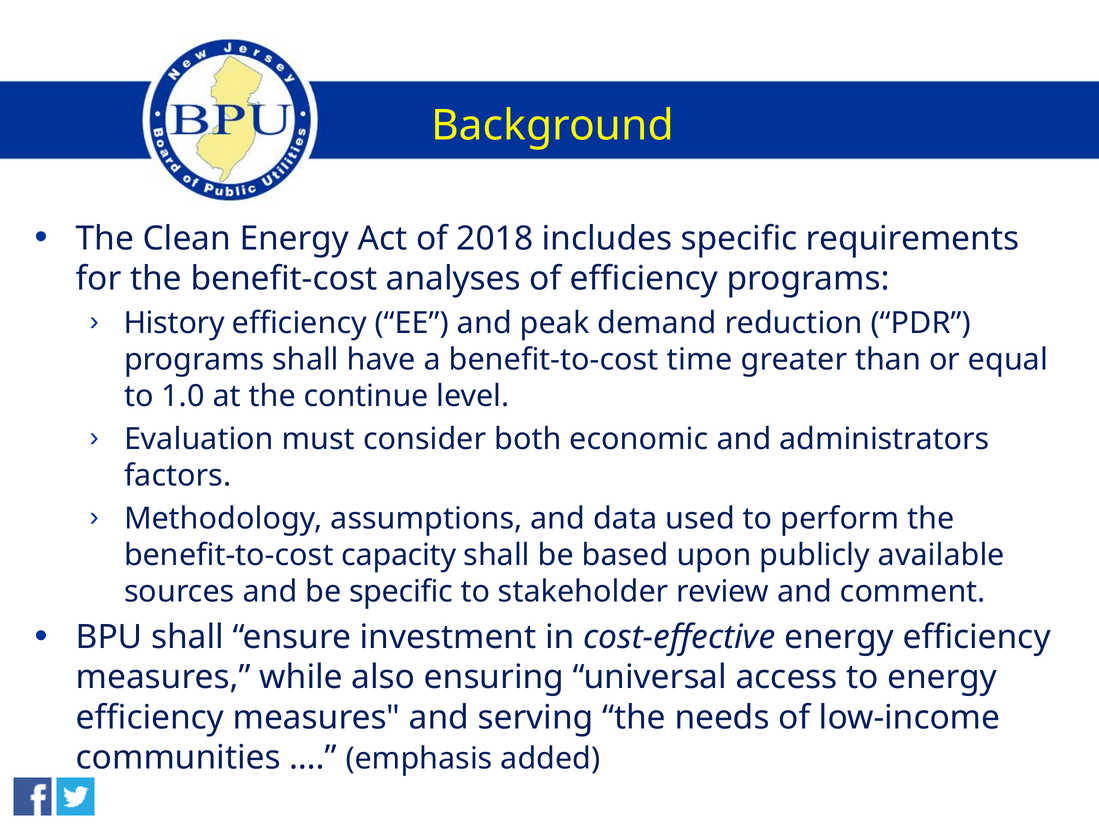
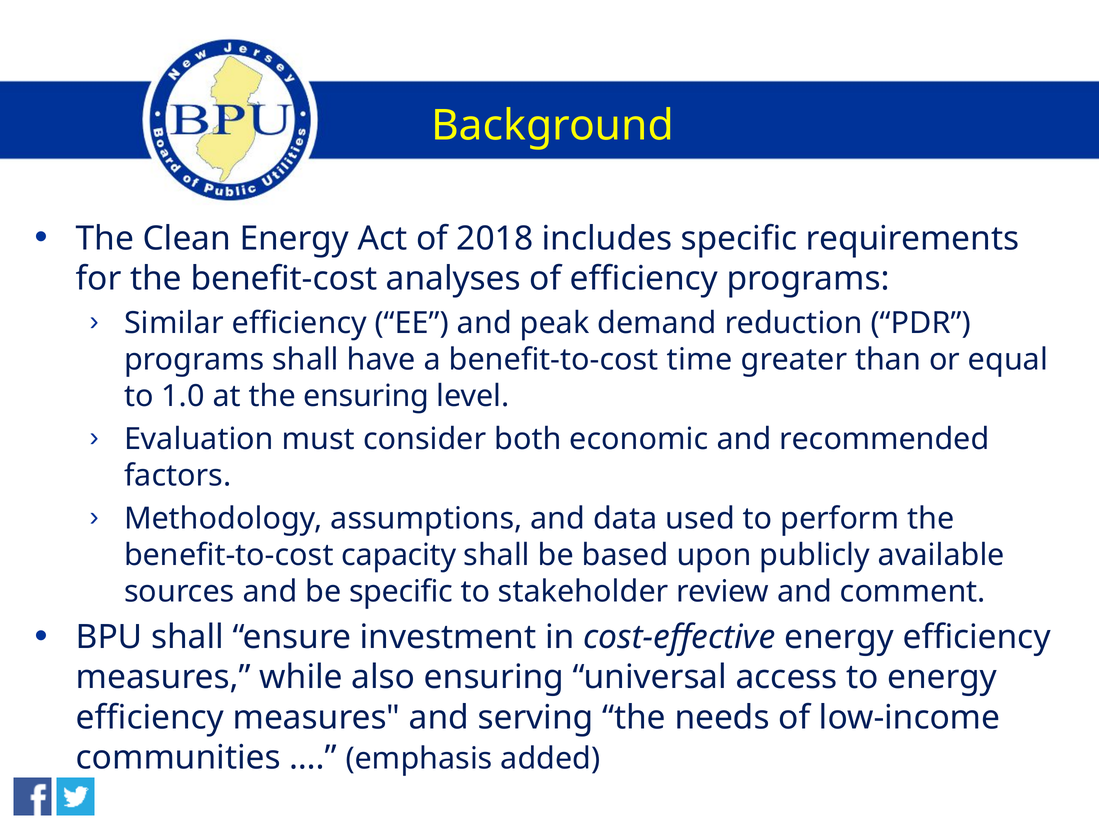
History: History -> Similar
the continue: continue -> ensuring
administrators: administrators -> recommended
